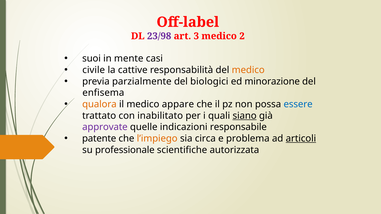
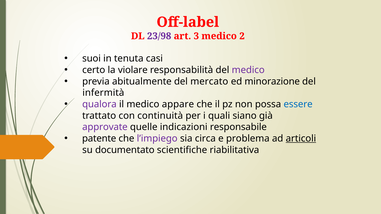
mente: mente -> tenuta
civile: civile -> certo
cattive: cattive -> violare
medico at (248, 70) colour: orange -> purple
parzialmente: parzialmente -> abitualmente
biologici: biologici -> mercato
enfisema: enfisema -> infermità
qualora colour: orange -> purple
inabilitato: inabilitato -> continuità
siano underline: present -> none
l’impiego colour: orange -> purple
professionale: professionale -> documentato
autorizzata: autorizzata -> riabilitativa
